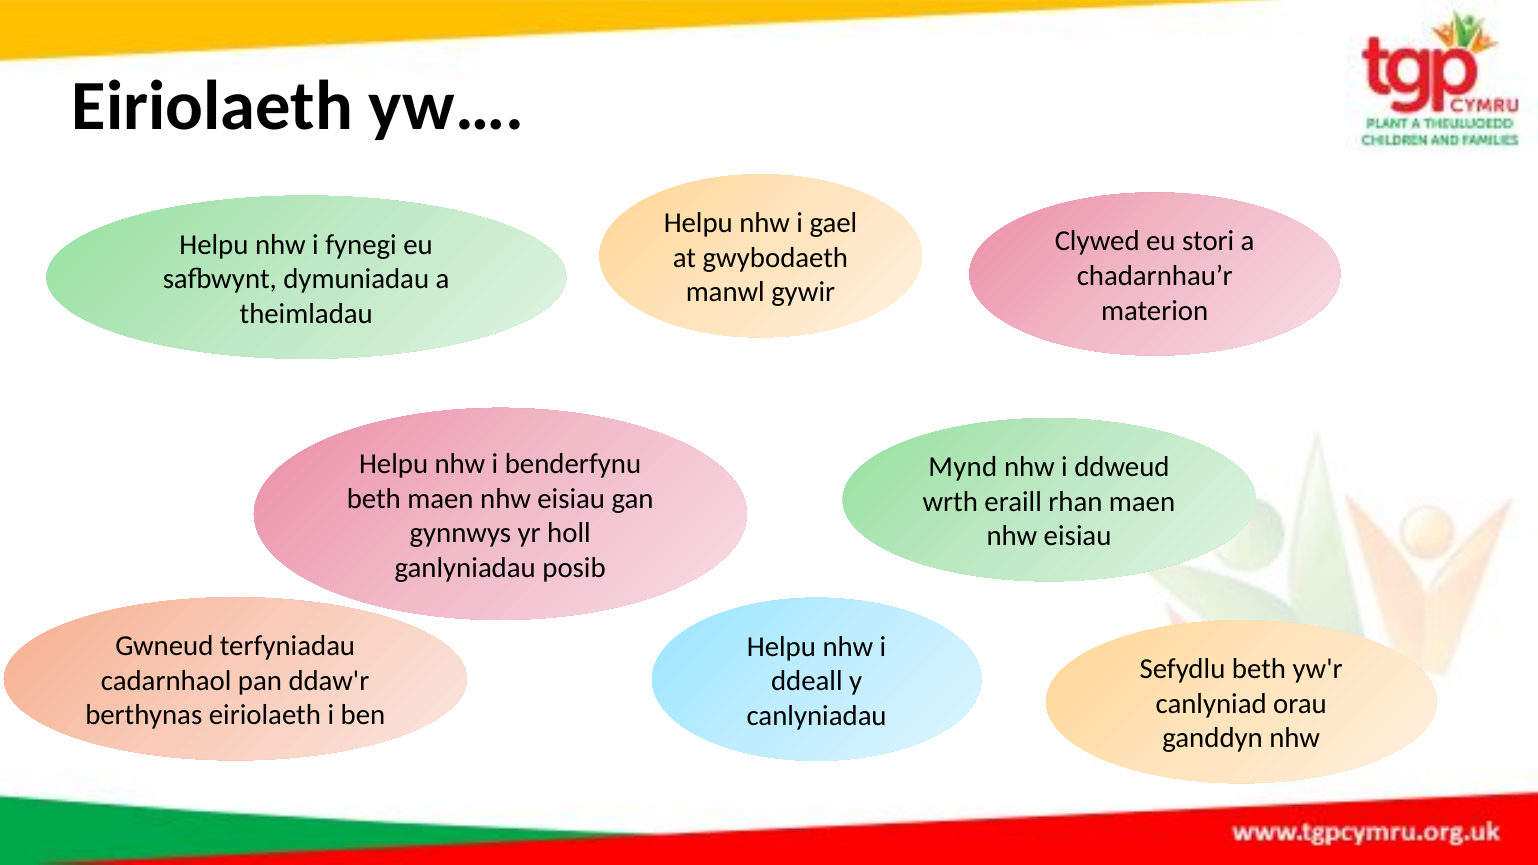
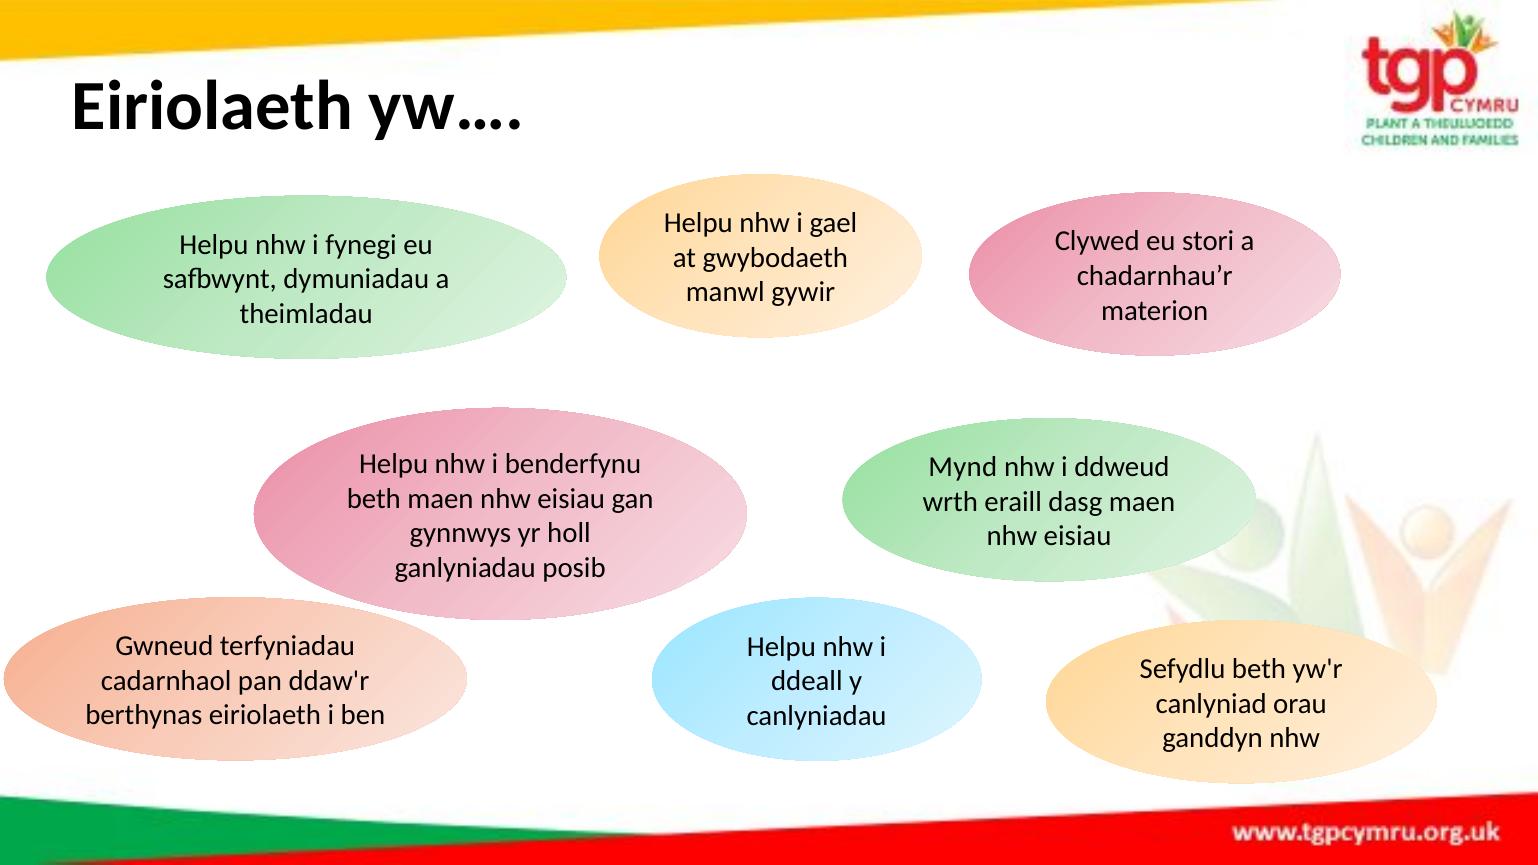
rhan: rhan -> dasg
